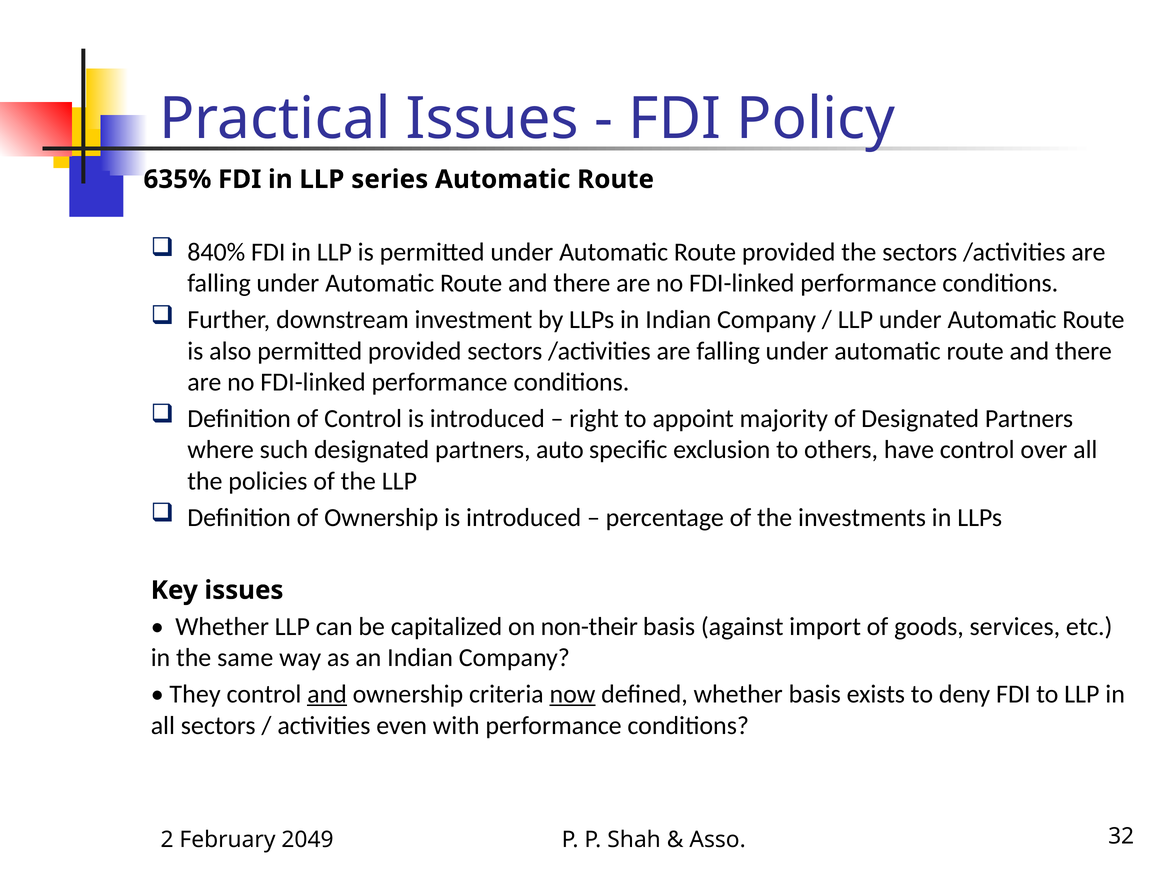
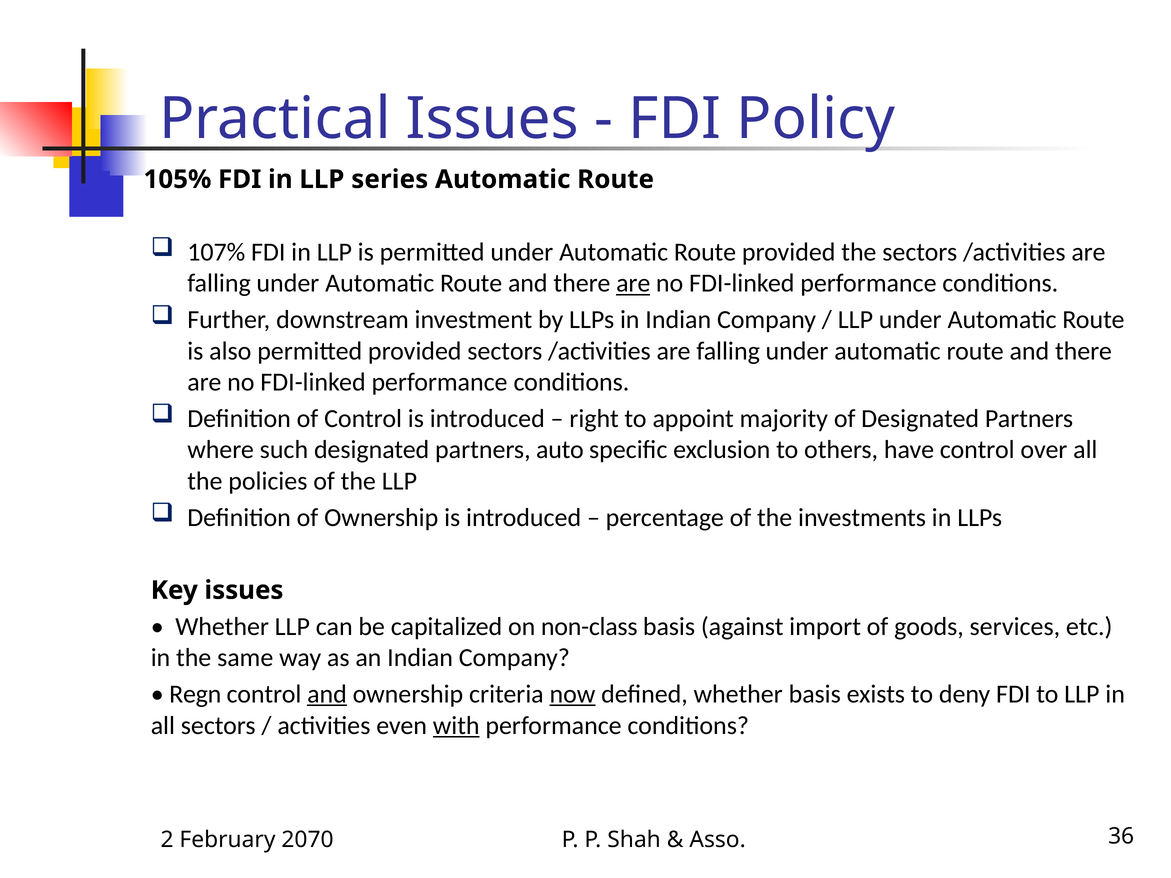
635%: 635% -> 105%
840%: 840% -> 107%
are at (633, 283) underline: none -> present
non-their: non-their -> non-class
They: They -> Regn
with underline: none -> present
2049: 2049 -> 2070
32: 32 -> 36
